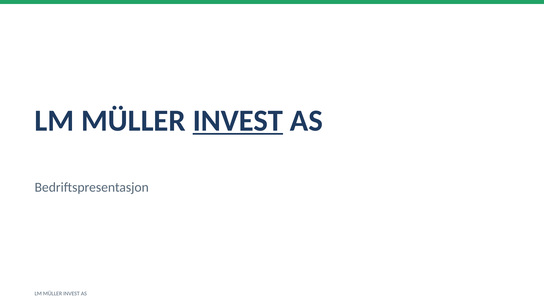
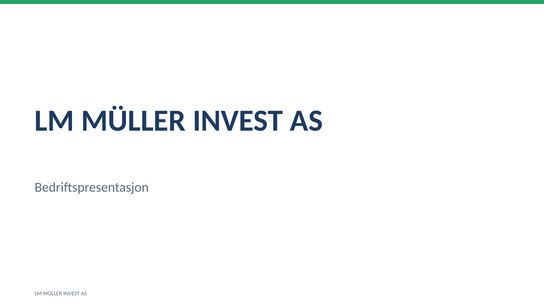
INVEST at (238, 121) underline: present -> none
